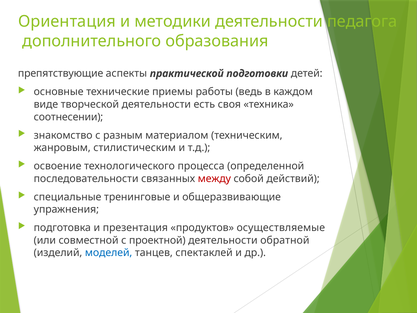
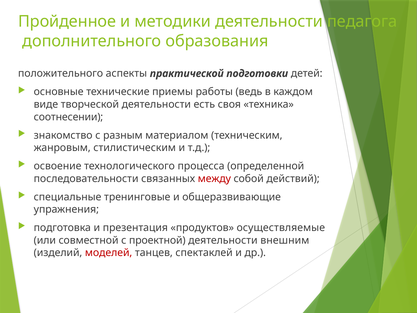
Ориентация: Ориентация -> Пройденное
препятствующие: препятствующие -> положительного
обратной: обратной -> внешним
моделей colour: blue -> red
